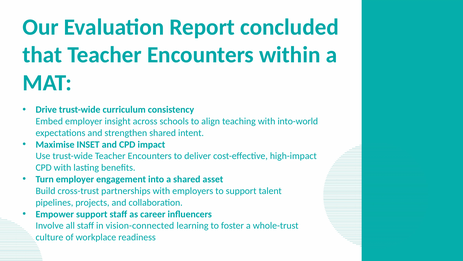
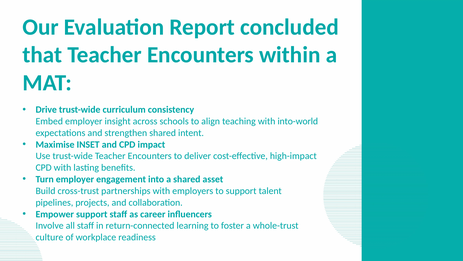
vision-connected: vision-connected -> return-connected
